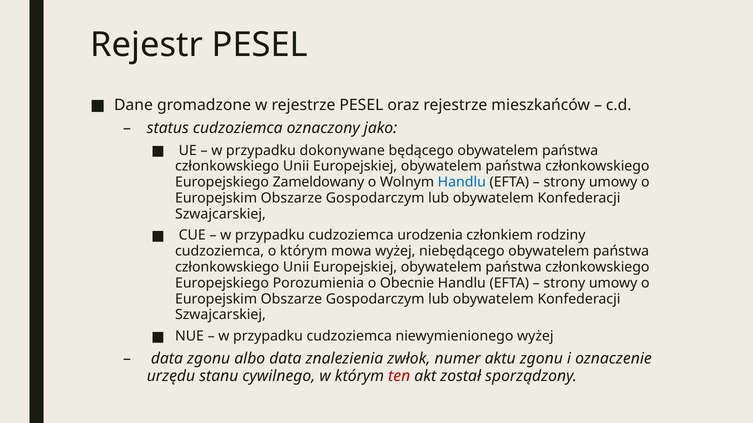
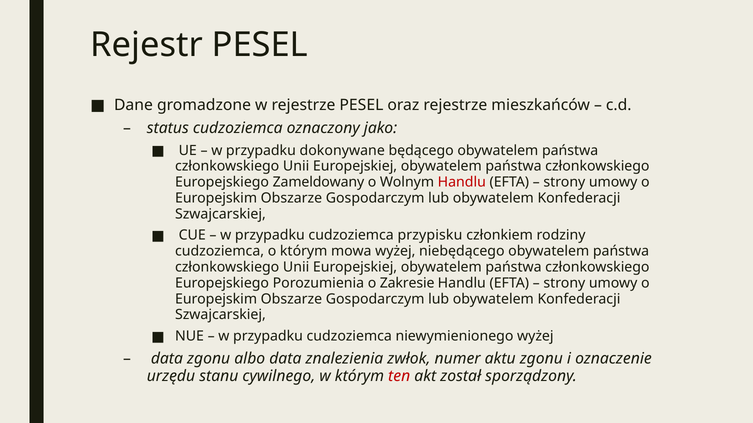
Handlu at (462, 182) colour: blue -> red
urodzenia: urodzenia -> przypisku
Obecnie: Obecnie -> Zakresie
